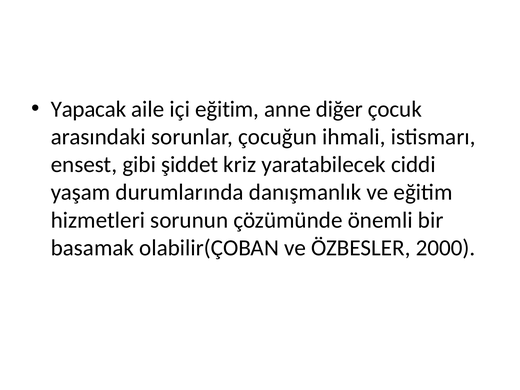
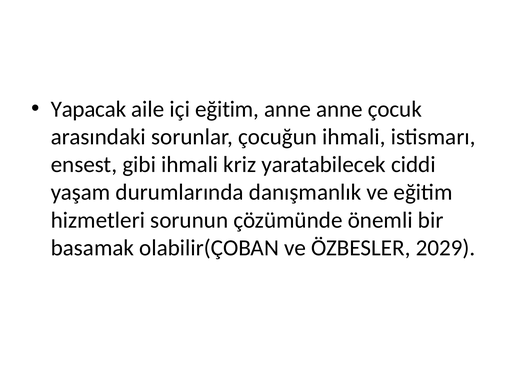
anne diğer: diğer -> anne
gibi şiddet: şiddet -> ihmali
2000: 2000 -> 2029
